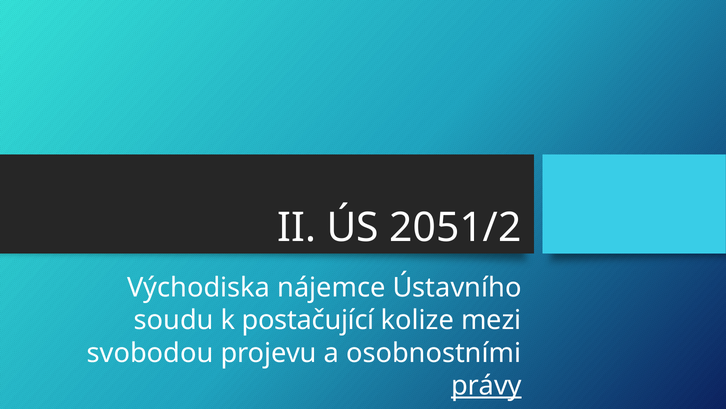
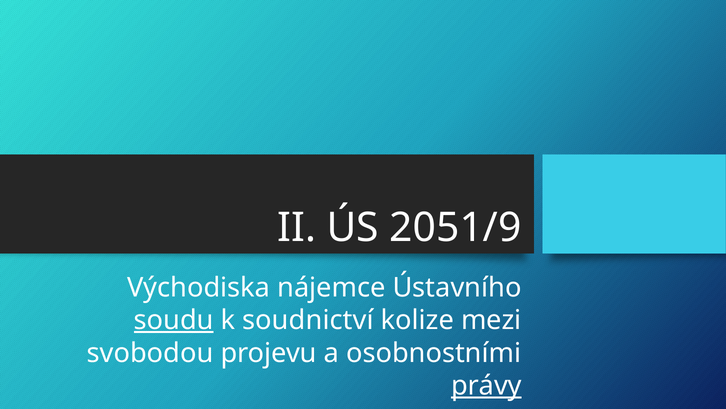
2051/2: 2051/2 -> 2051/9
soudu underline: none -> present
postačující: postačující -> soudnictví
